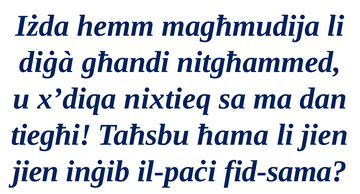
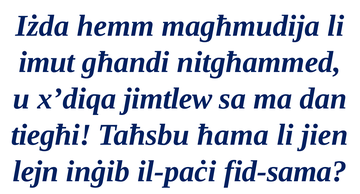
diġà: diġà -> imut
nixtieq: nixtieq -> jimtlew
jien at (36, 171): jien -> lejn
